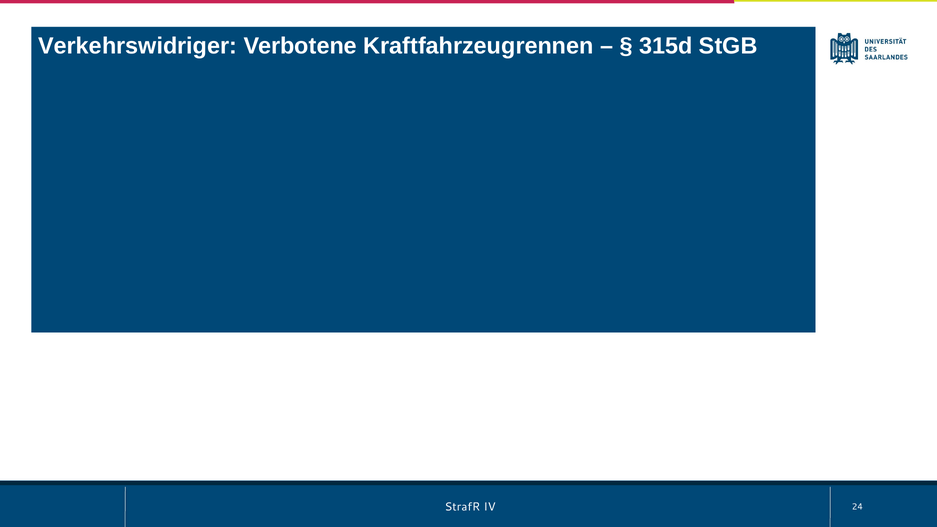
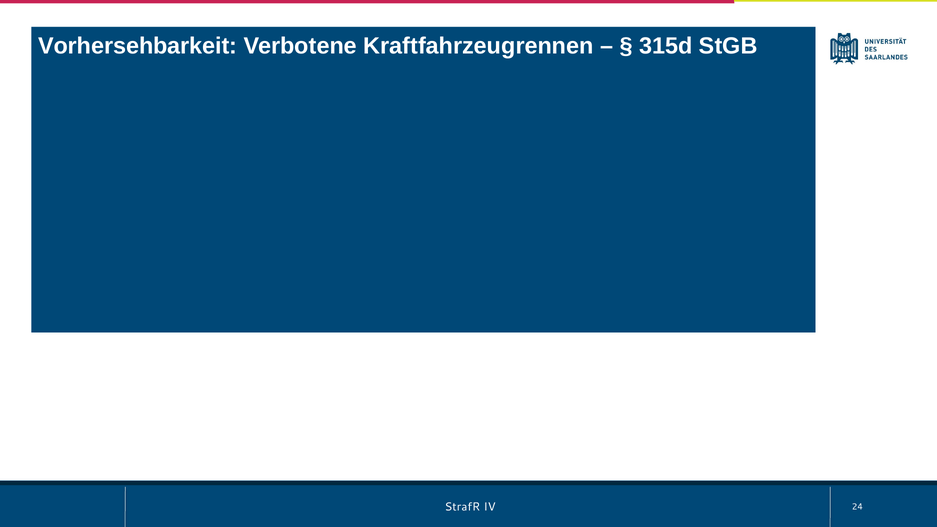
Verkehrswidriger: Verkehrswidriger -> Vorhersehbarkeit
